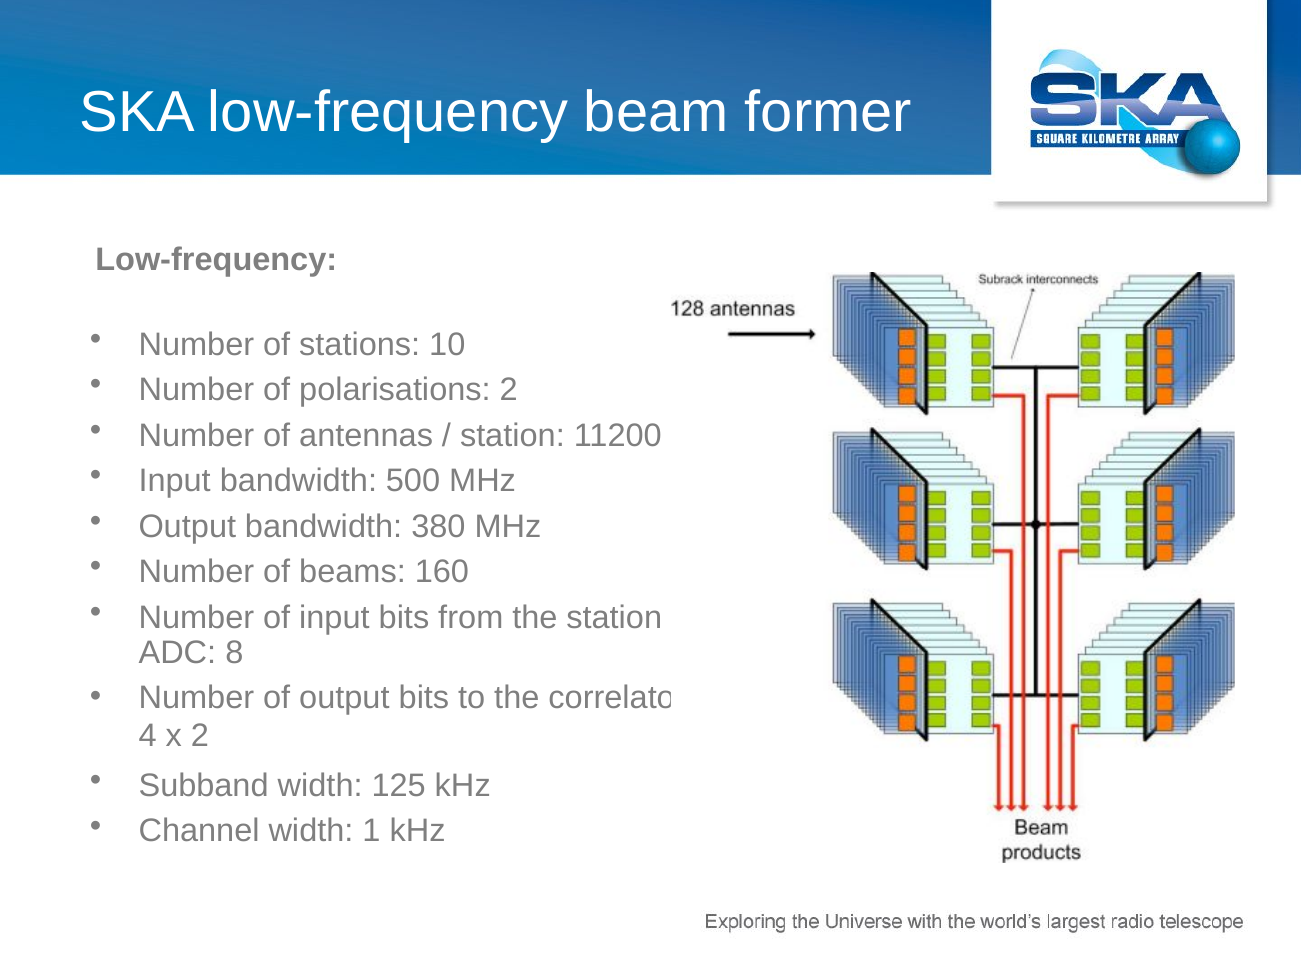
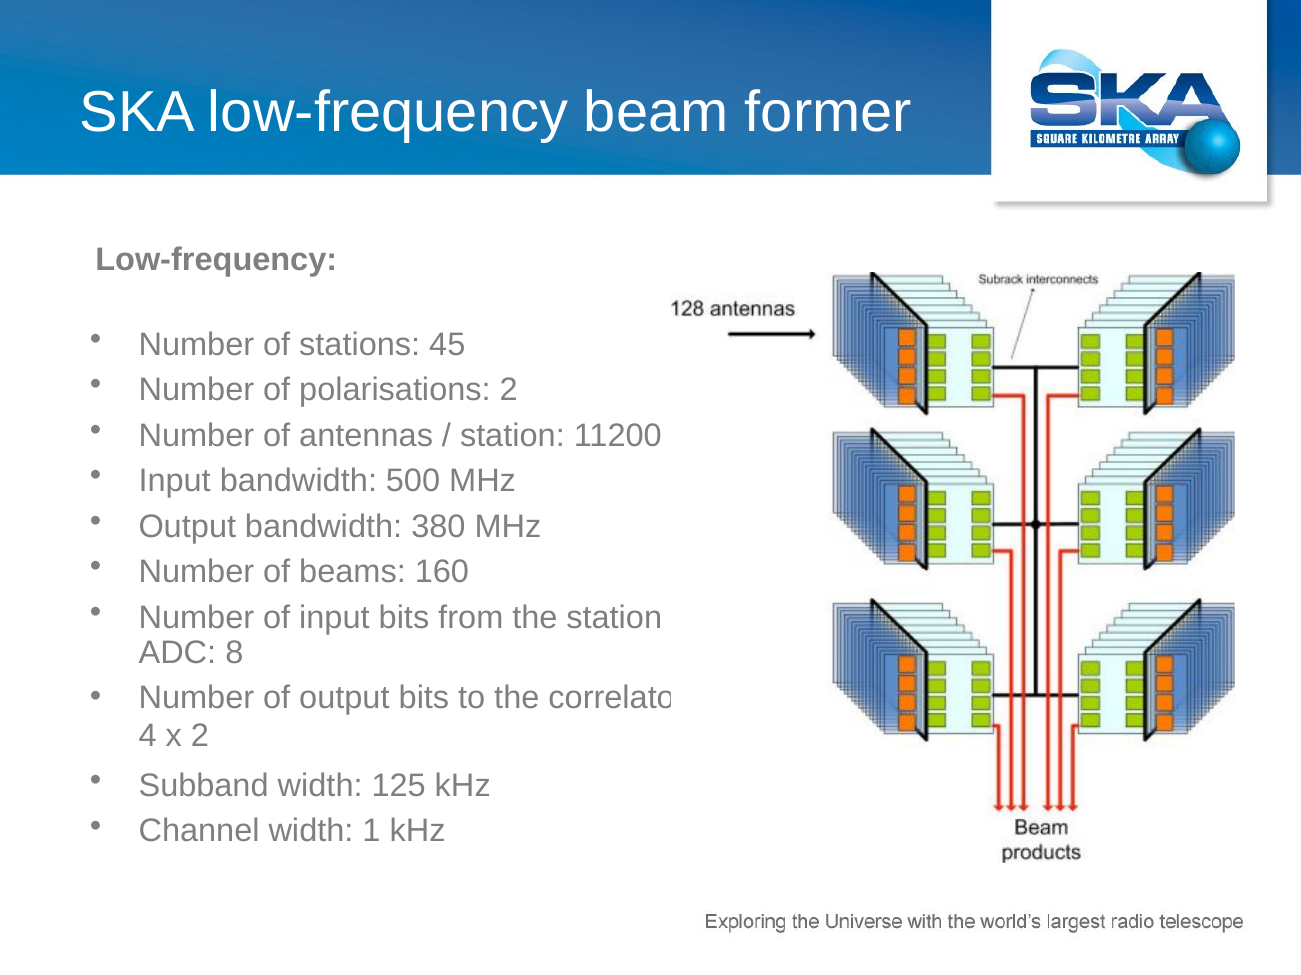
10: 10 -> 45
